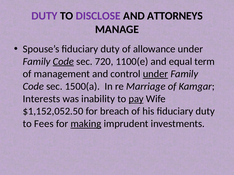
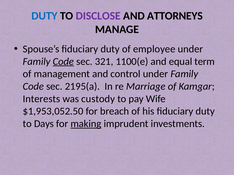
DUTY at (44, 16) colour: purple -> blue
allowance: allowance -> employee
720: 720 -> 321
under at (155, 74) underline: present -> none
1500(a: 1500(a -> 2195(a
inability: inability -> custody
pay underline: present -> none
$1,152,052.50: $1,152,052.50 -> $1,953,052.50
Fees: Fees -> Days
